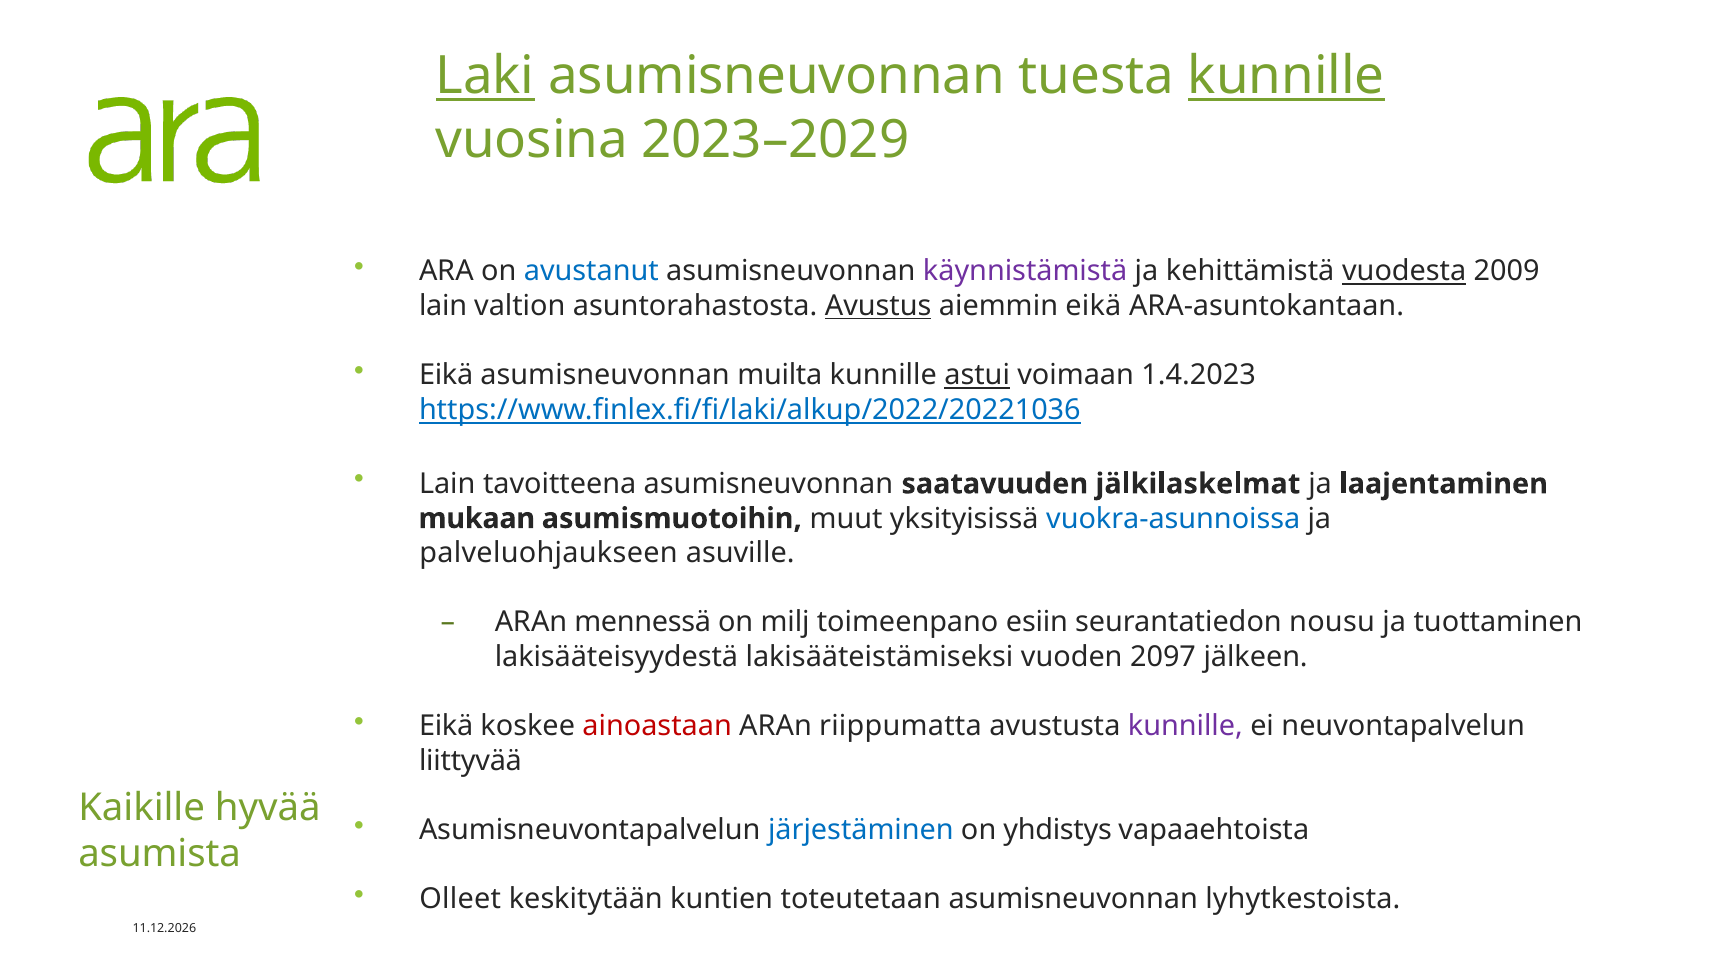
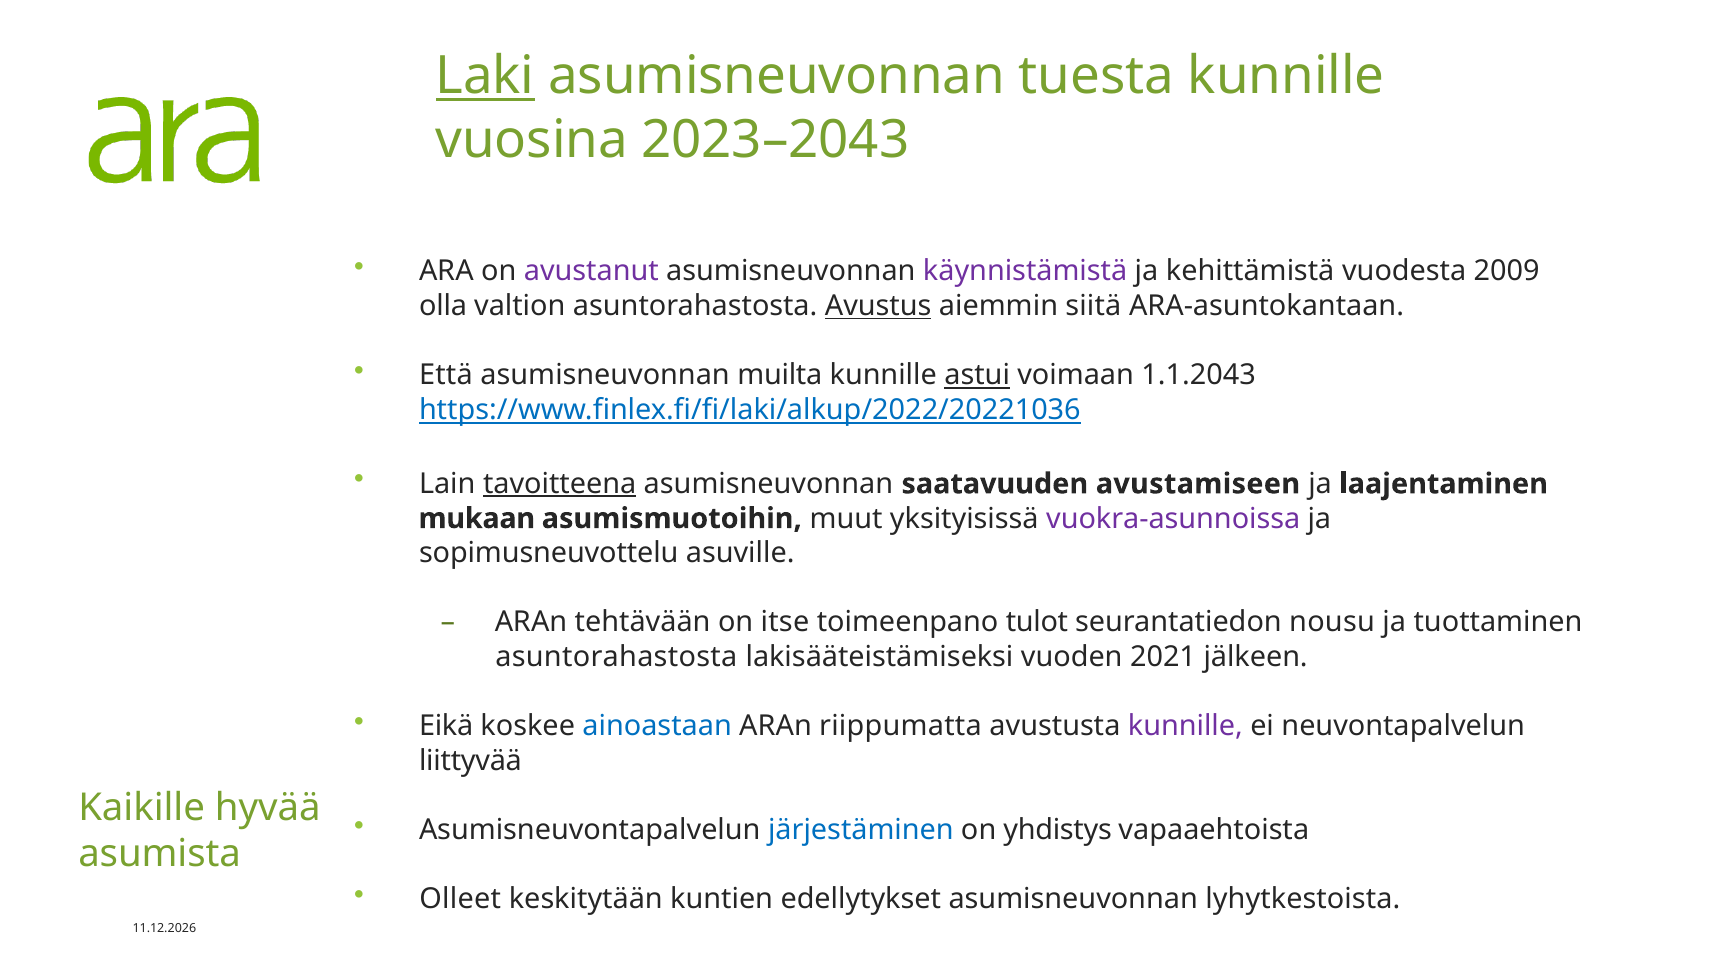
kunnille at (1286, 76) underline: present -> none
2023–2029: 2023–2029 -> 2023–2043
avustanut colour: blue -> purple
vuodesta underline: present -> none
lain at (443, 306): lain -> olla
aiemmin eikä: eikä -> siitä
Eikä at (446, 375): Eikä -> Että
1.4.2023: 1.4.2023 -> 1.1.2043
tavoitteena underline: none -> present
jälkilaskelmat: jälkilaskelmat -> avustamiseen
vuokra-asunnoissa colour: blue -> purple
palveluohjaukseen: palveluohjaukseen -> sopimusneuvottelu
mennessä: mennessä -> tehtävään
milj: milj -> itse
esiin: esiin -> tulot
lakisääteisyydestä at (616, 657): lakisääteisyydestä -> asuntorahastosta
2097: 2097 -> 2021
ainoastaan colour: red -> blue
toteutetaan: toteutetaan -> edellytykset
